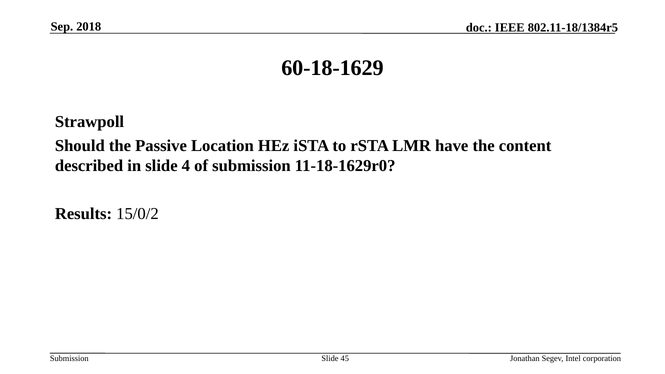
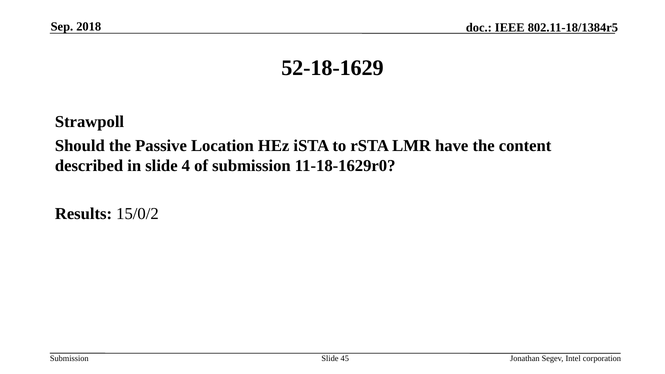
60-18-1629: 60-18-1629 -> 52-18-1629
